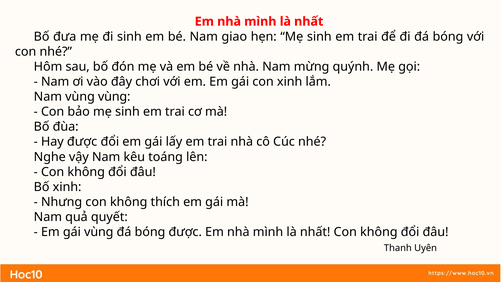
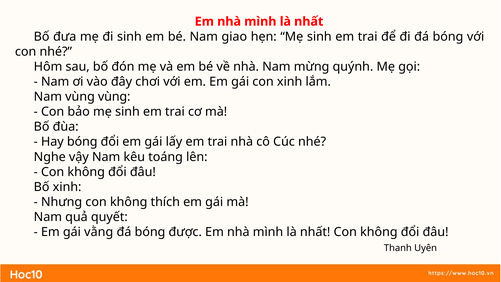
Hay được: được -> bóng
gái vùng: vùng -> vằng
